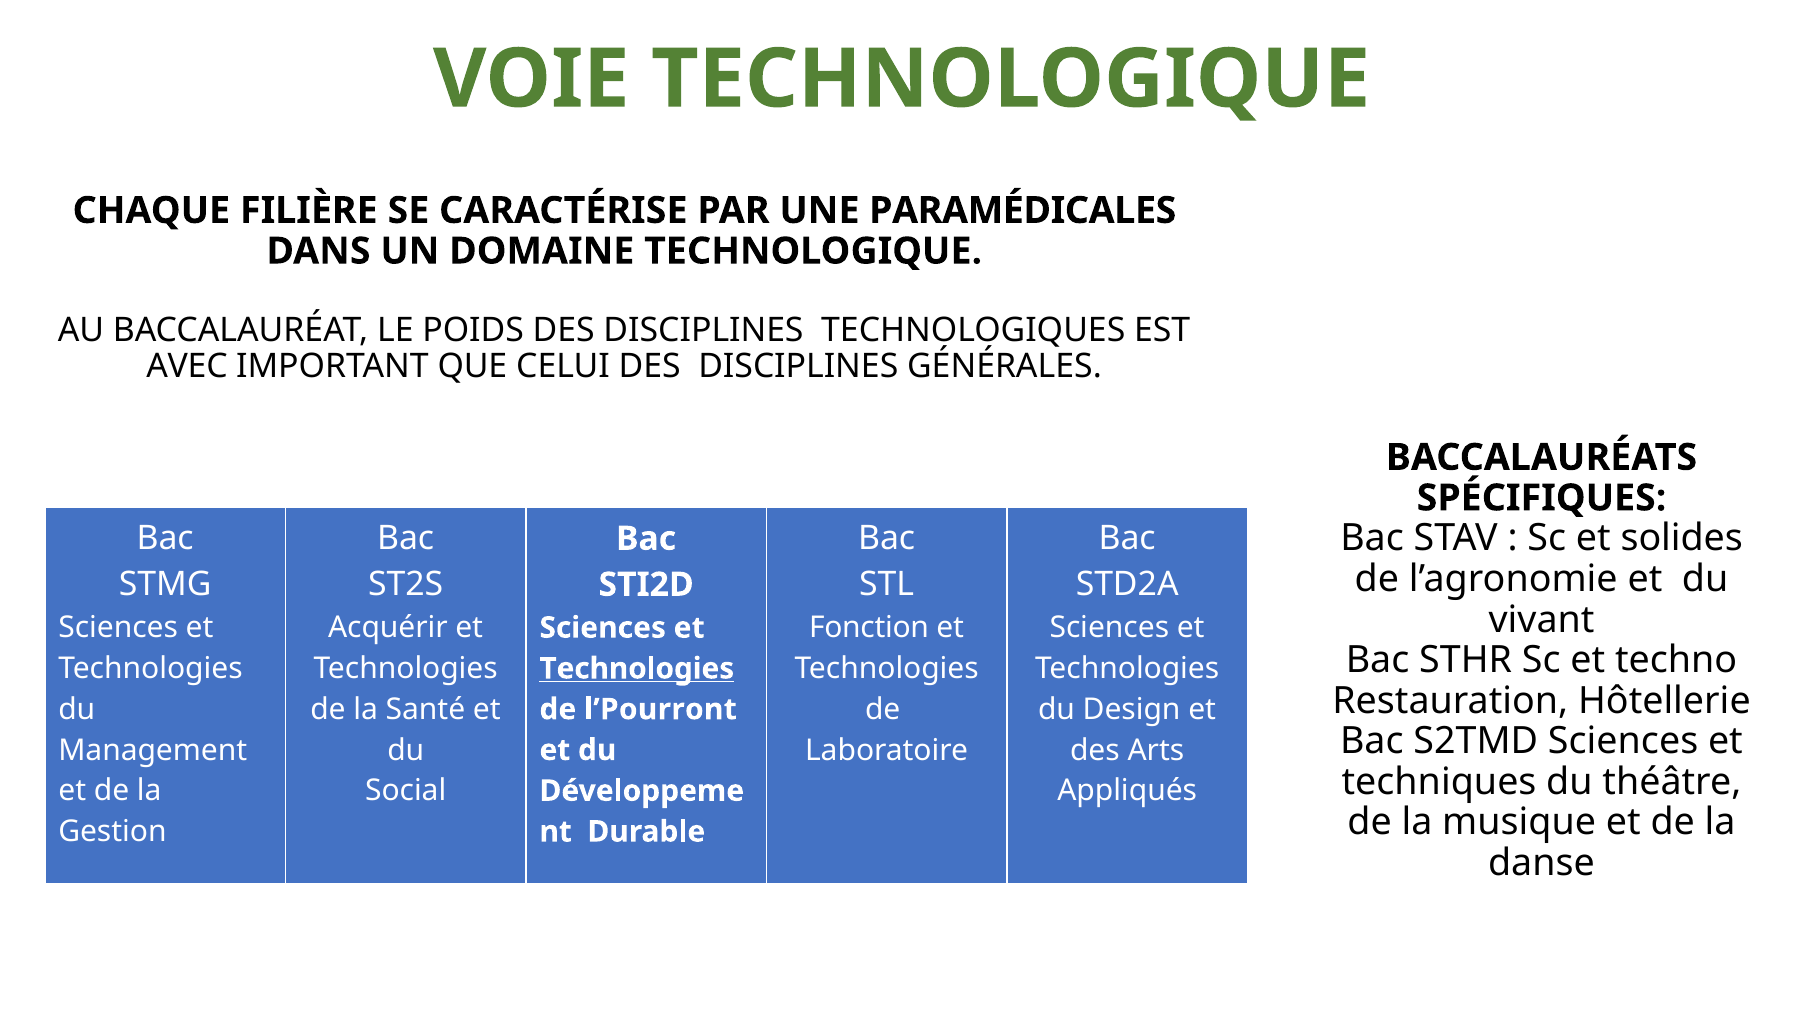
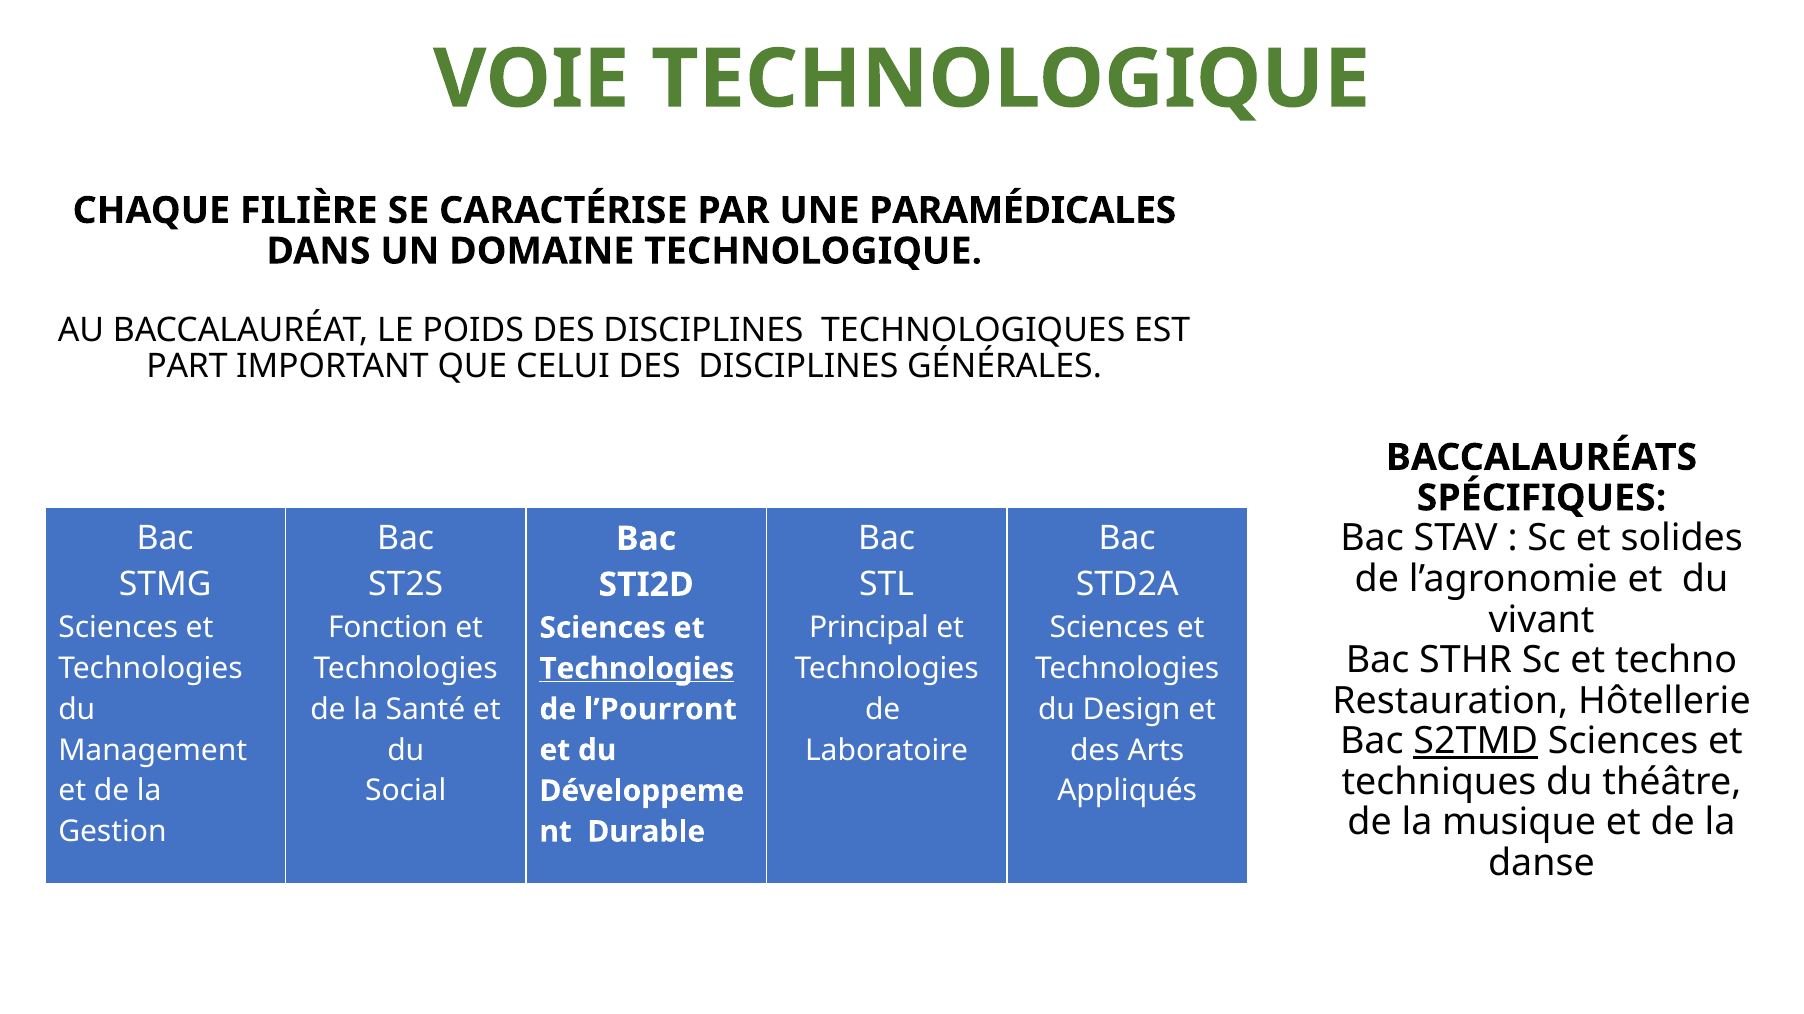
AVEC: AVEC -> PART
Acquérir: Acquérir -> Fonction
Fonction: Fonction -> Principal
S2TMD underline: none -> present
